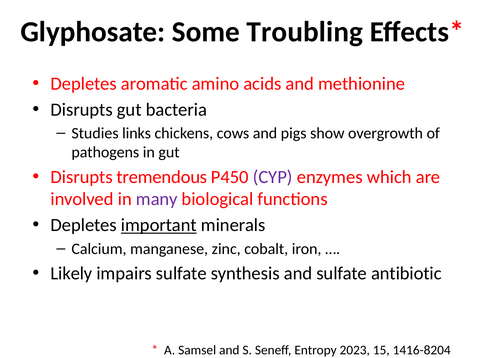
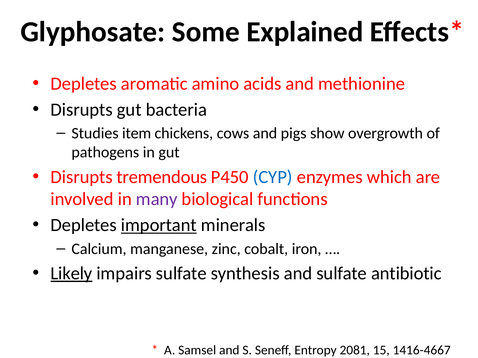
Troubling: Troubling -> Explained
links: links -> item
CYP colour: purple -> blue
Likely underline: none -> present
2023: 2023 -> 2081
1416-8204: 1416-8204 -> 1416-4667
